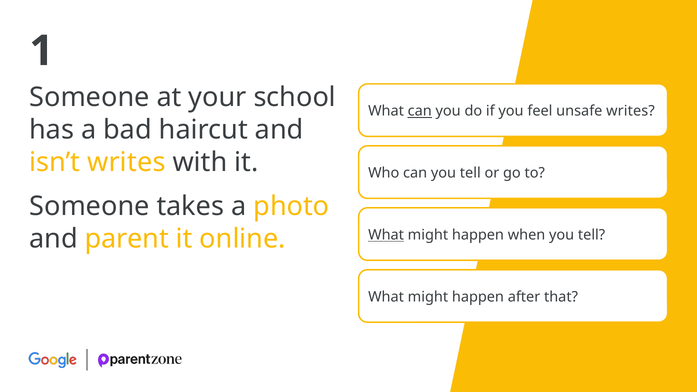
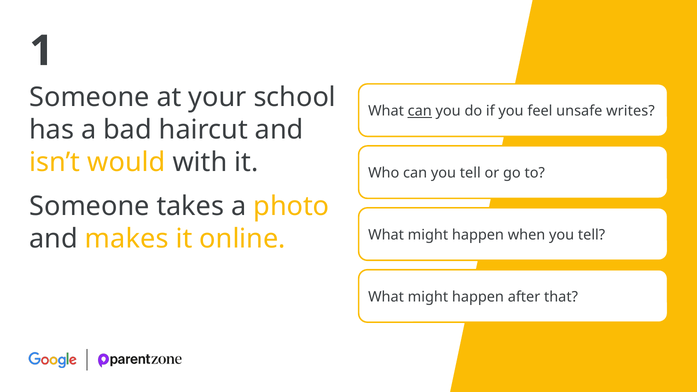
isn’t writes: writes -> would
What at (386, 235) underline: present -> none
parent: parent -> makes
